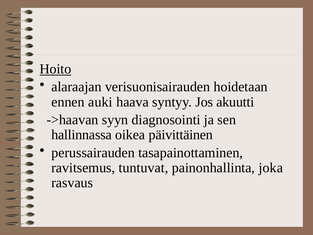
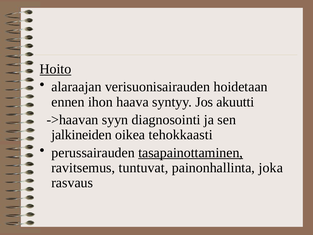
auki: auki -> ihon
hallinnassa: hallinnassa -> jalkineiden
päivittäinen: päivittäinen -> tehokkaasti
tasapainottaminen underline: none -> present
